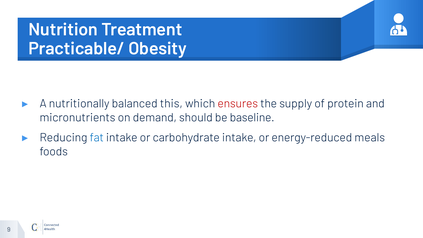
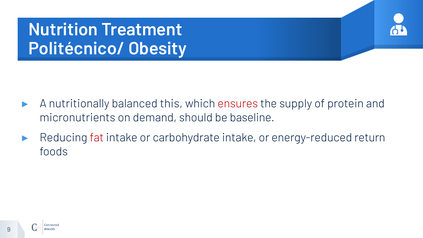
Practicable/: Practicable/ -> Politécnico/
fat colour: blue -> red
meals: meals -> return
